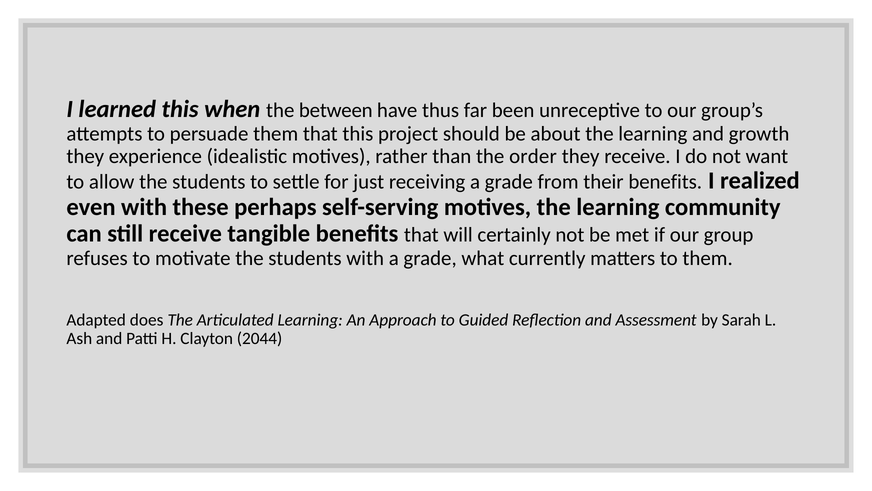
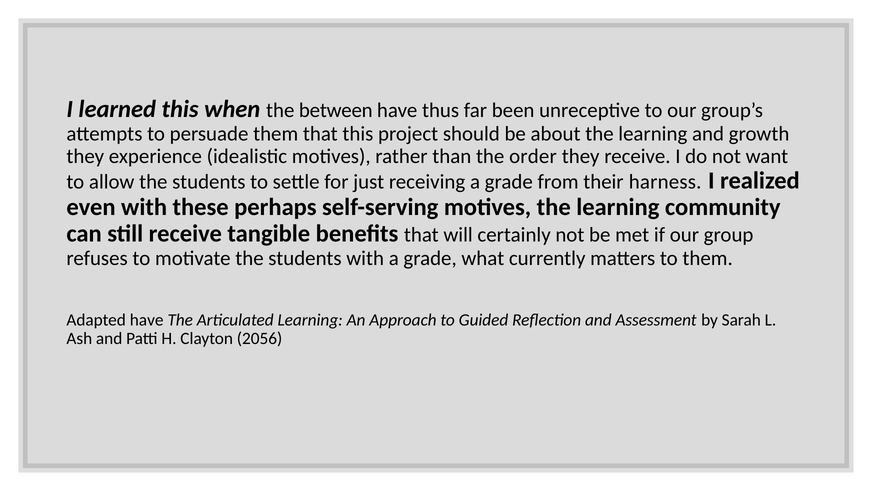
their benefits: benefits -> harness
Adapted does: does -> have
2044: 2044 -> 2056
